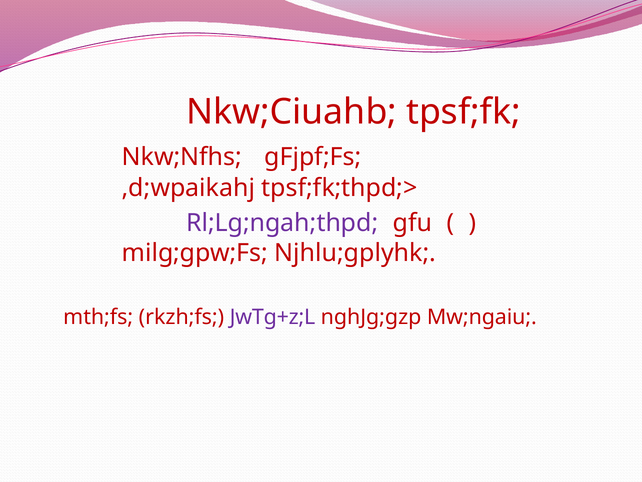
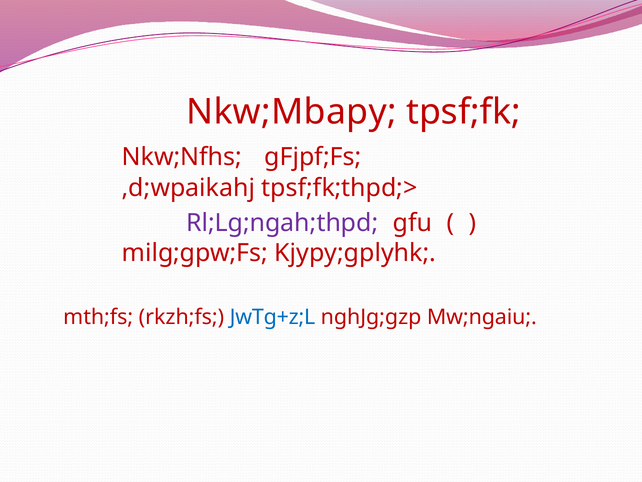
Nkw;Ciuahb: Nkw;Ciuahb -> Nkw;Mbapy
Njhlu;gplyhk: Njhlu;gplyhk -> Kjypy;gplyhk
JwTg+z;L colour: purple -> blue
